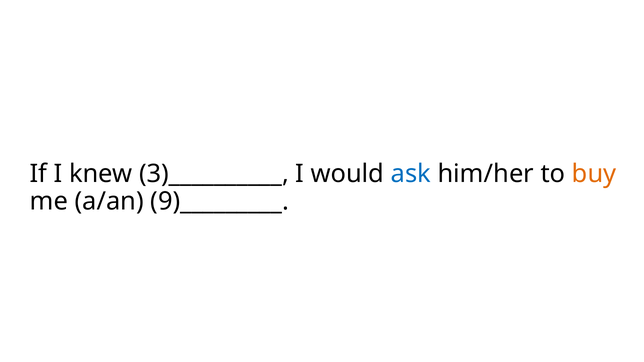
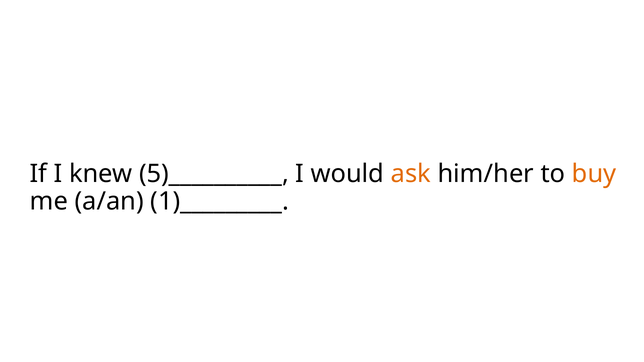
3)__________: 3)__________ -> 5)__________
ask colour: blue -> orange
9)_________: 9)_________ -> 1)_________
